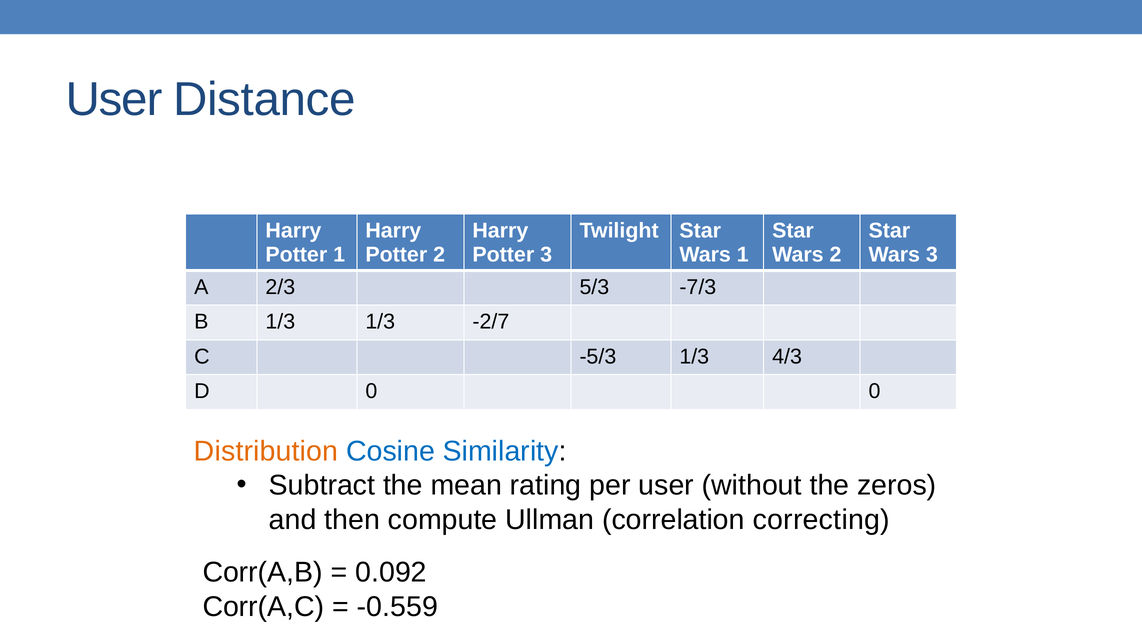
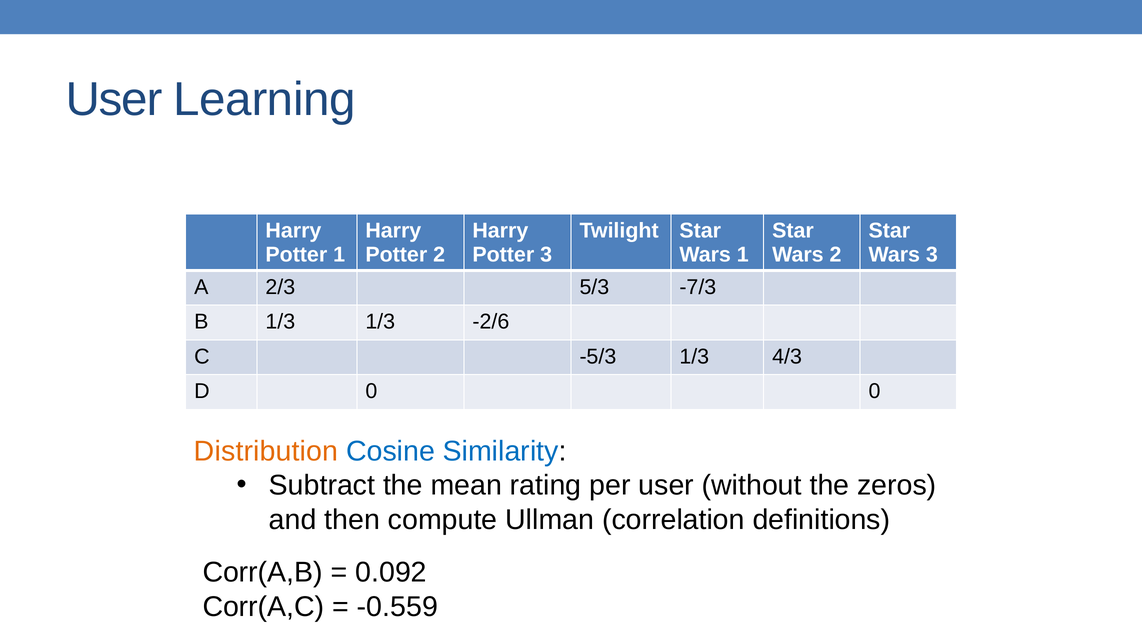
Distance: Distance -> Learning
-2/7: -2/7 -> -2/6
correcting: correcting -> definitions
